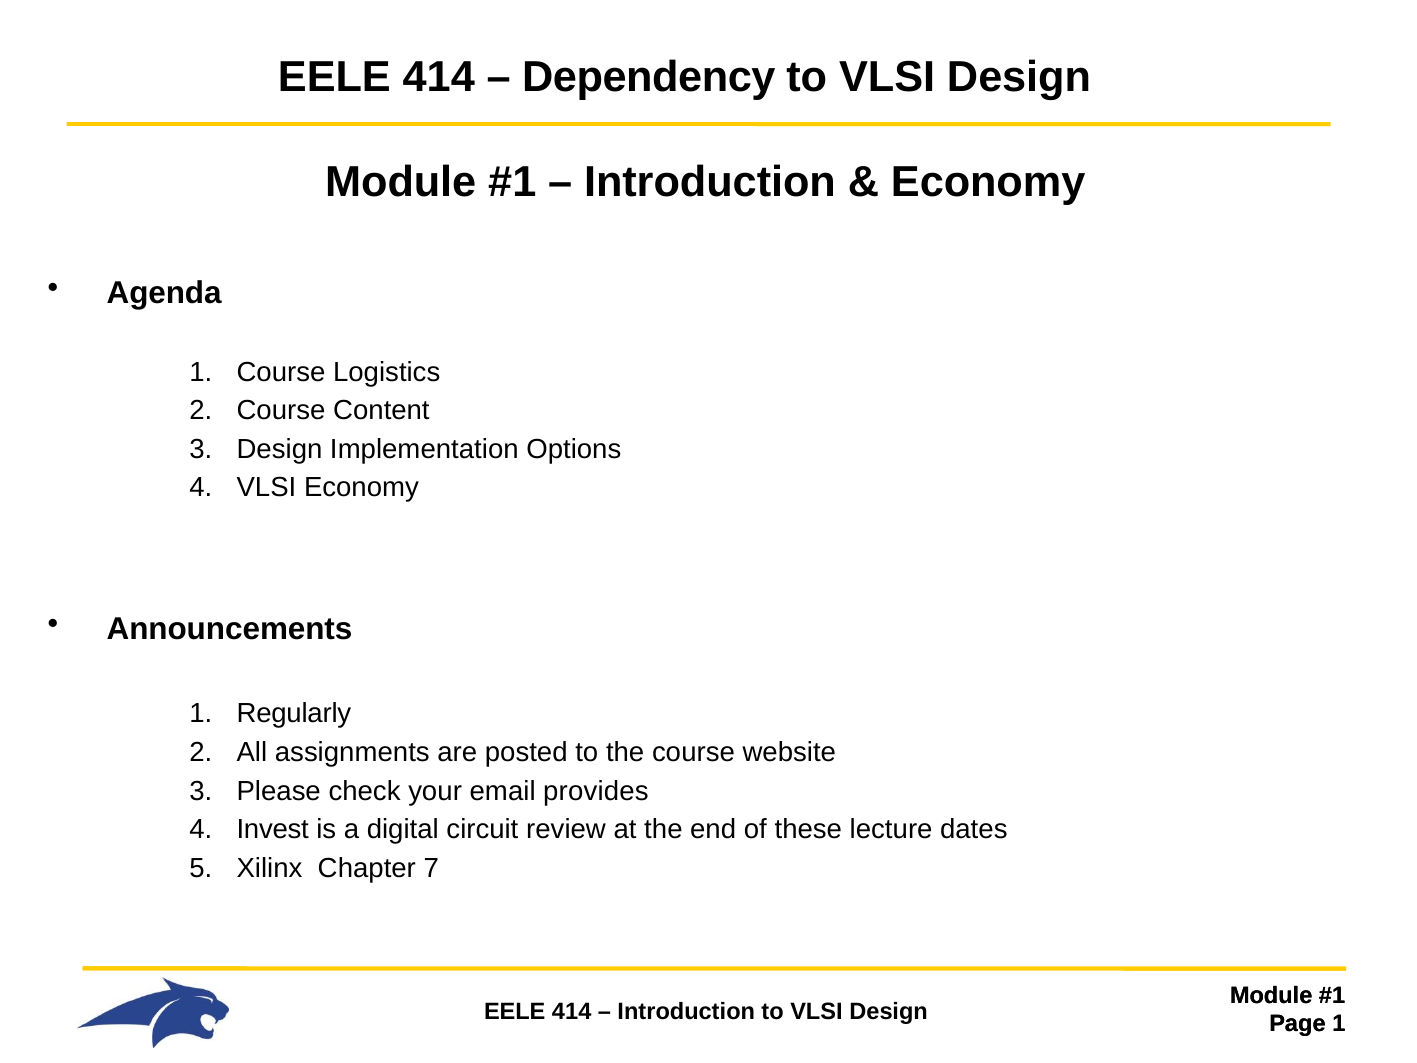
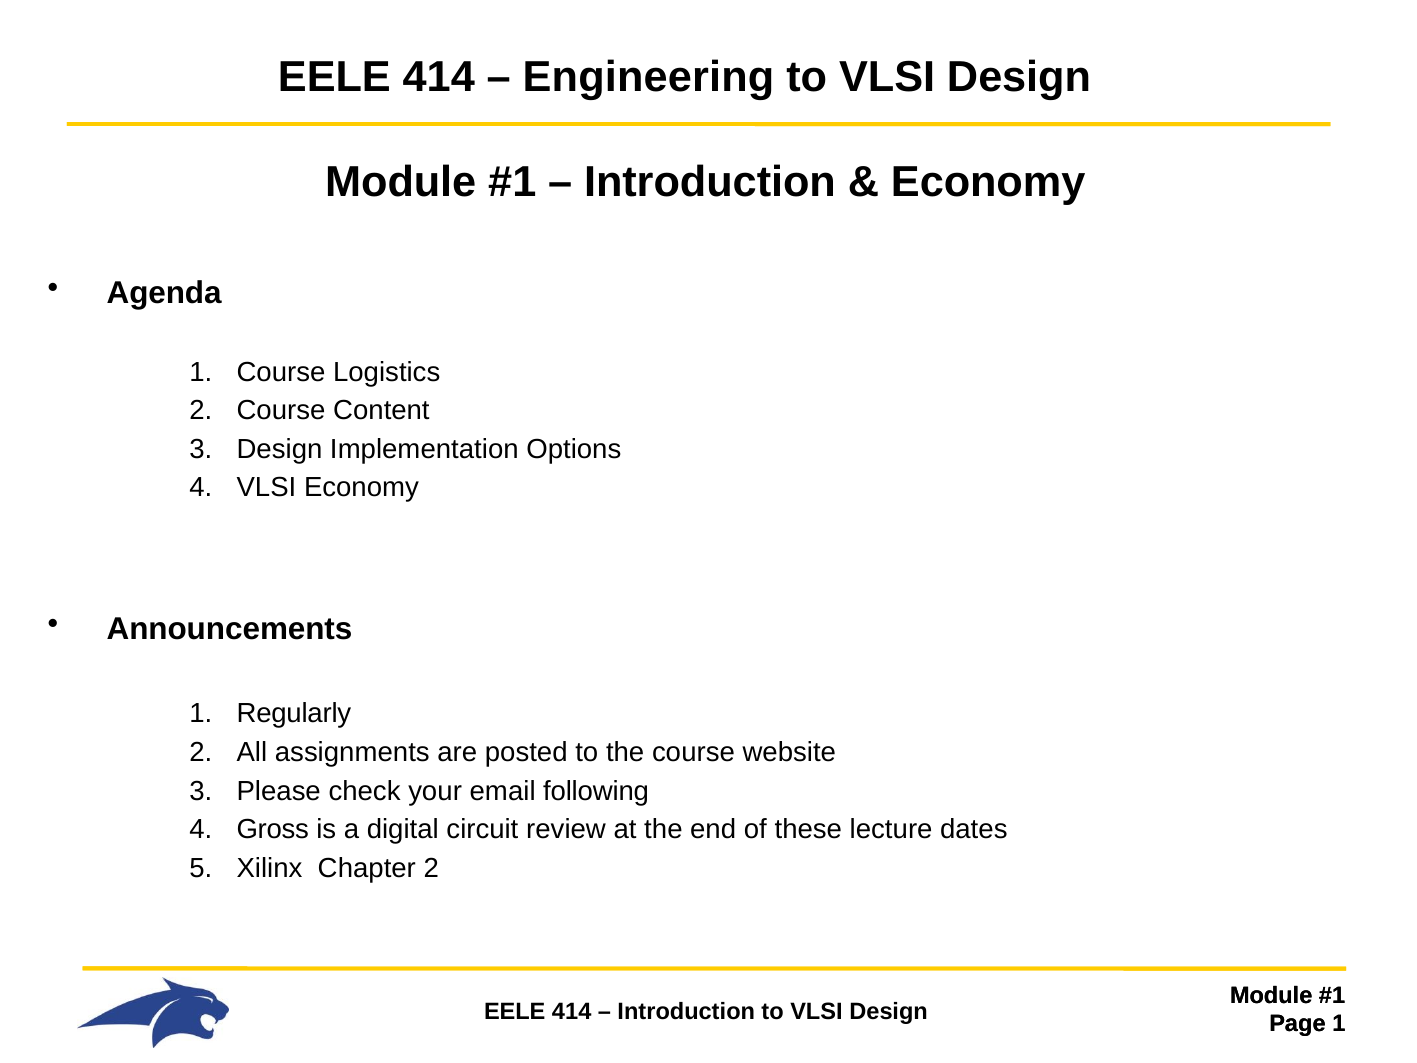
Dependency: Dependency -> Engineering
provides: provides -> following
Invest: Invest -> Gross
Chapter 7: 7 -> 2
